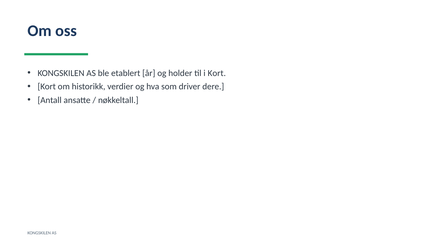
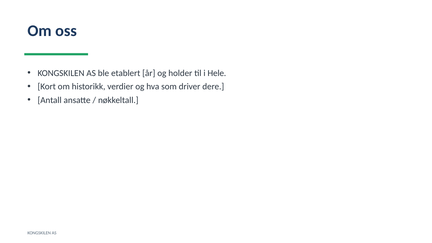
i Kort: Kort -> Hele
